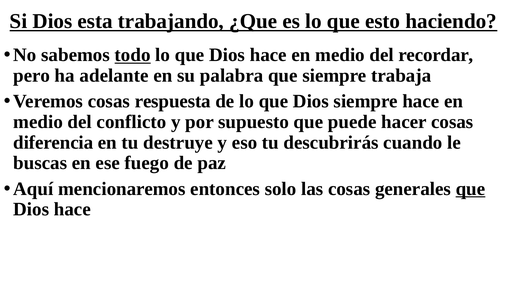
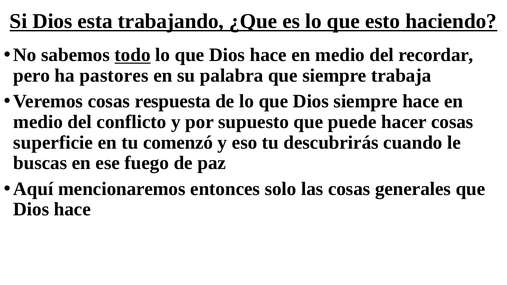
adelante: adelante -> pastores
diferencia: diferencia -> superficie
destruye: destruye -> comenzó
que at (471, 189) underline: present -> none
